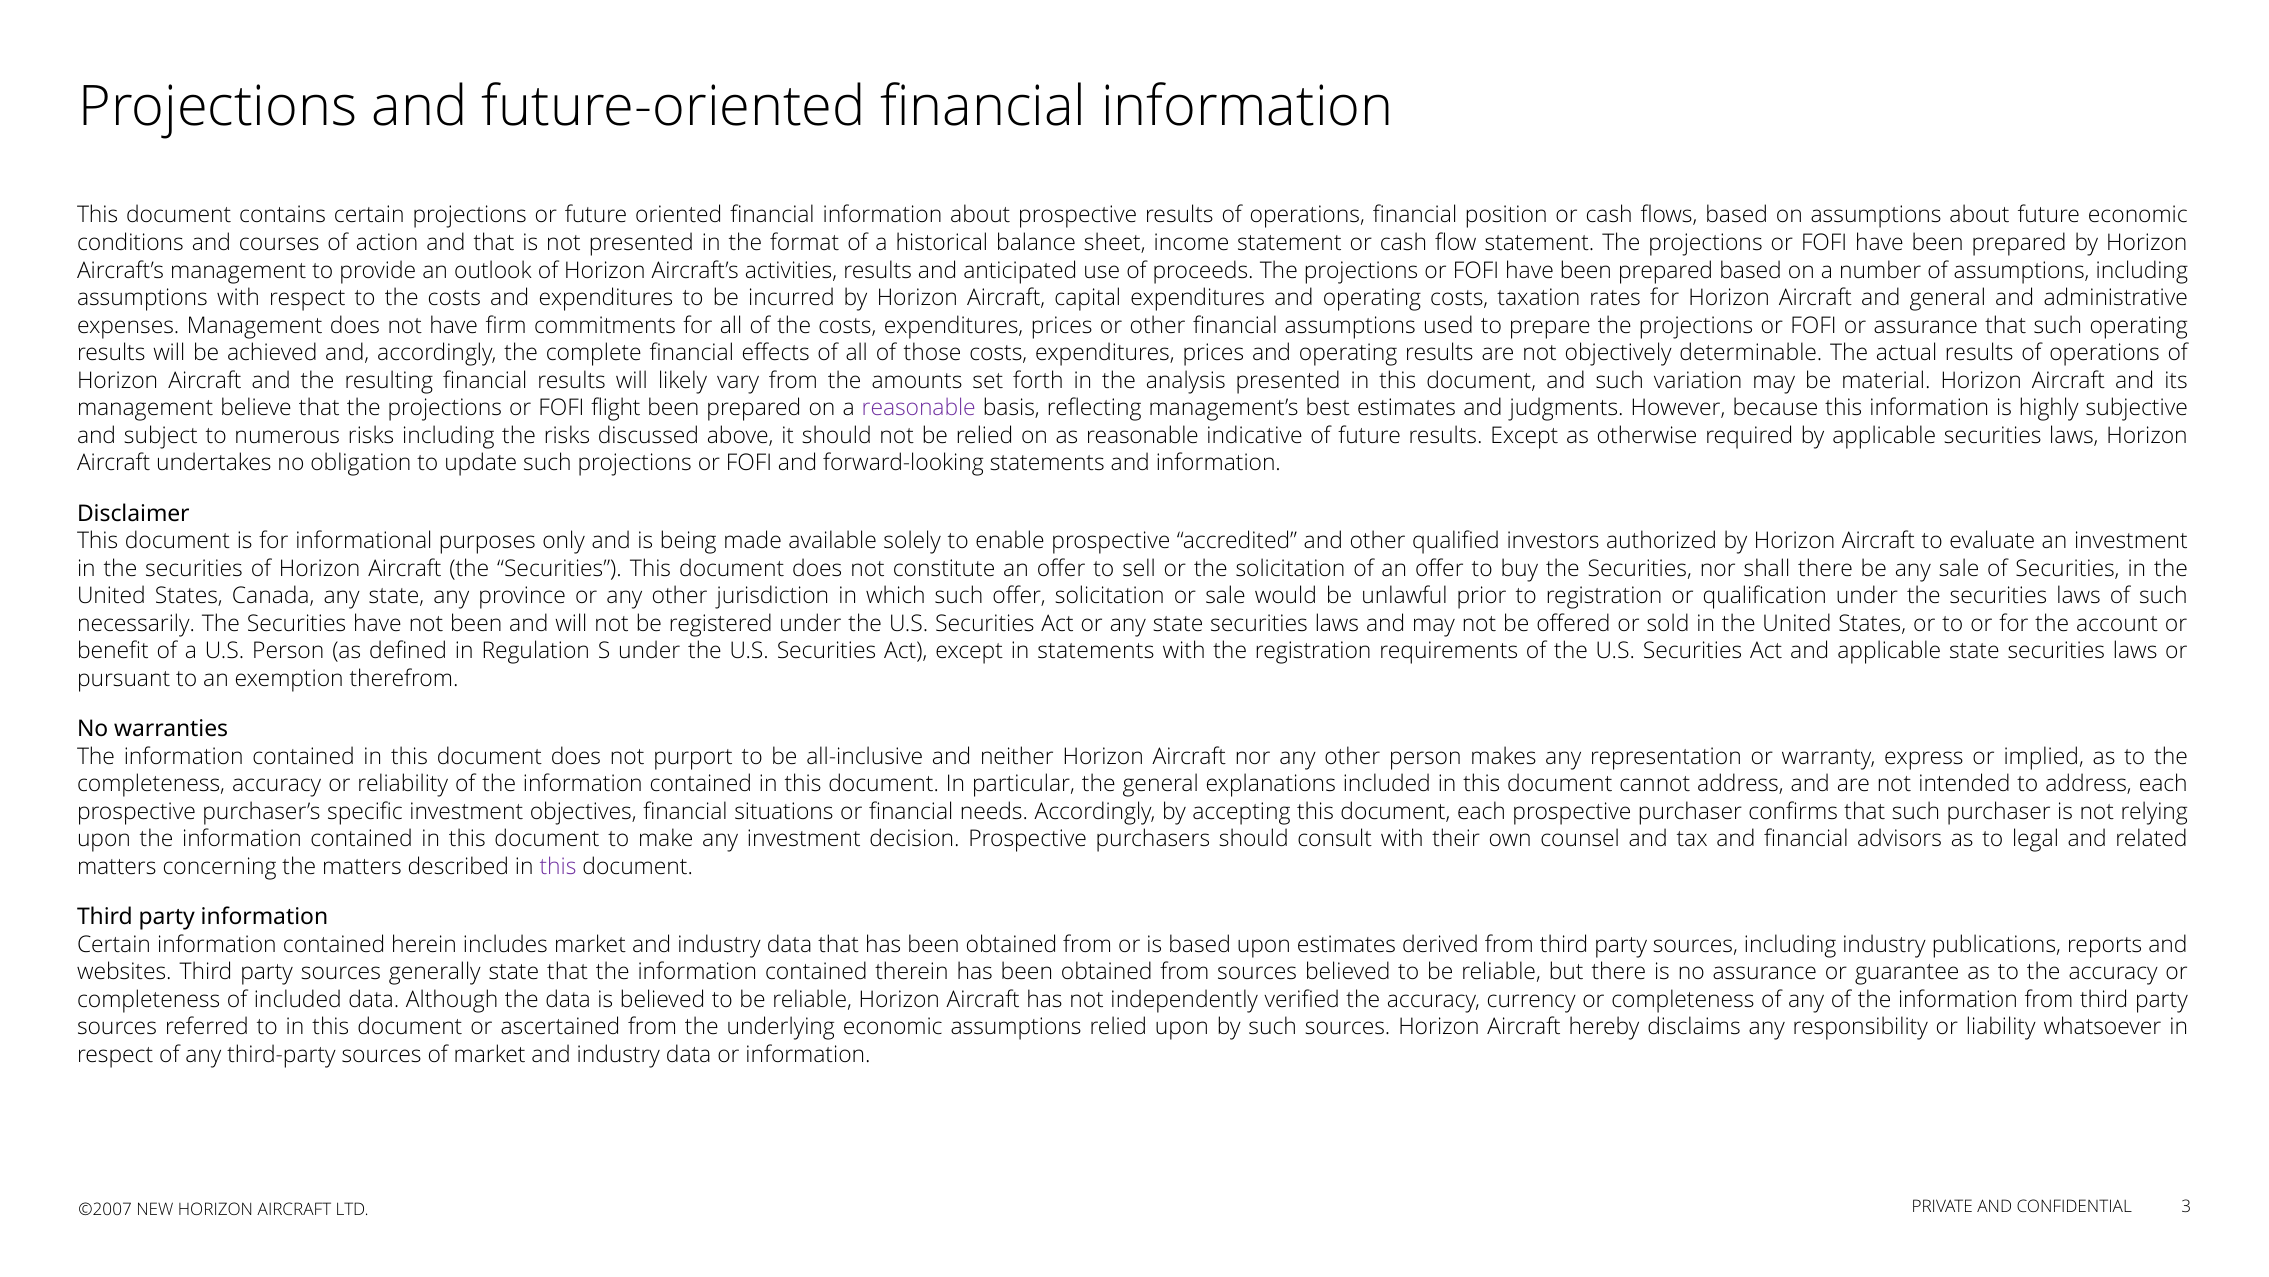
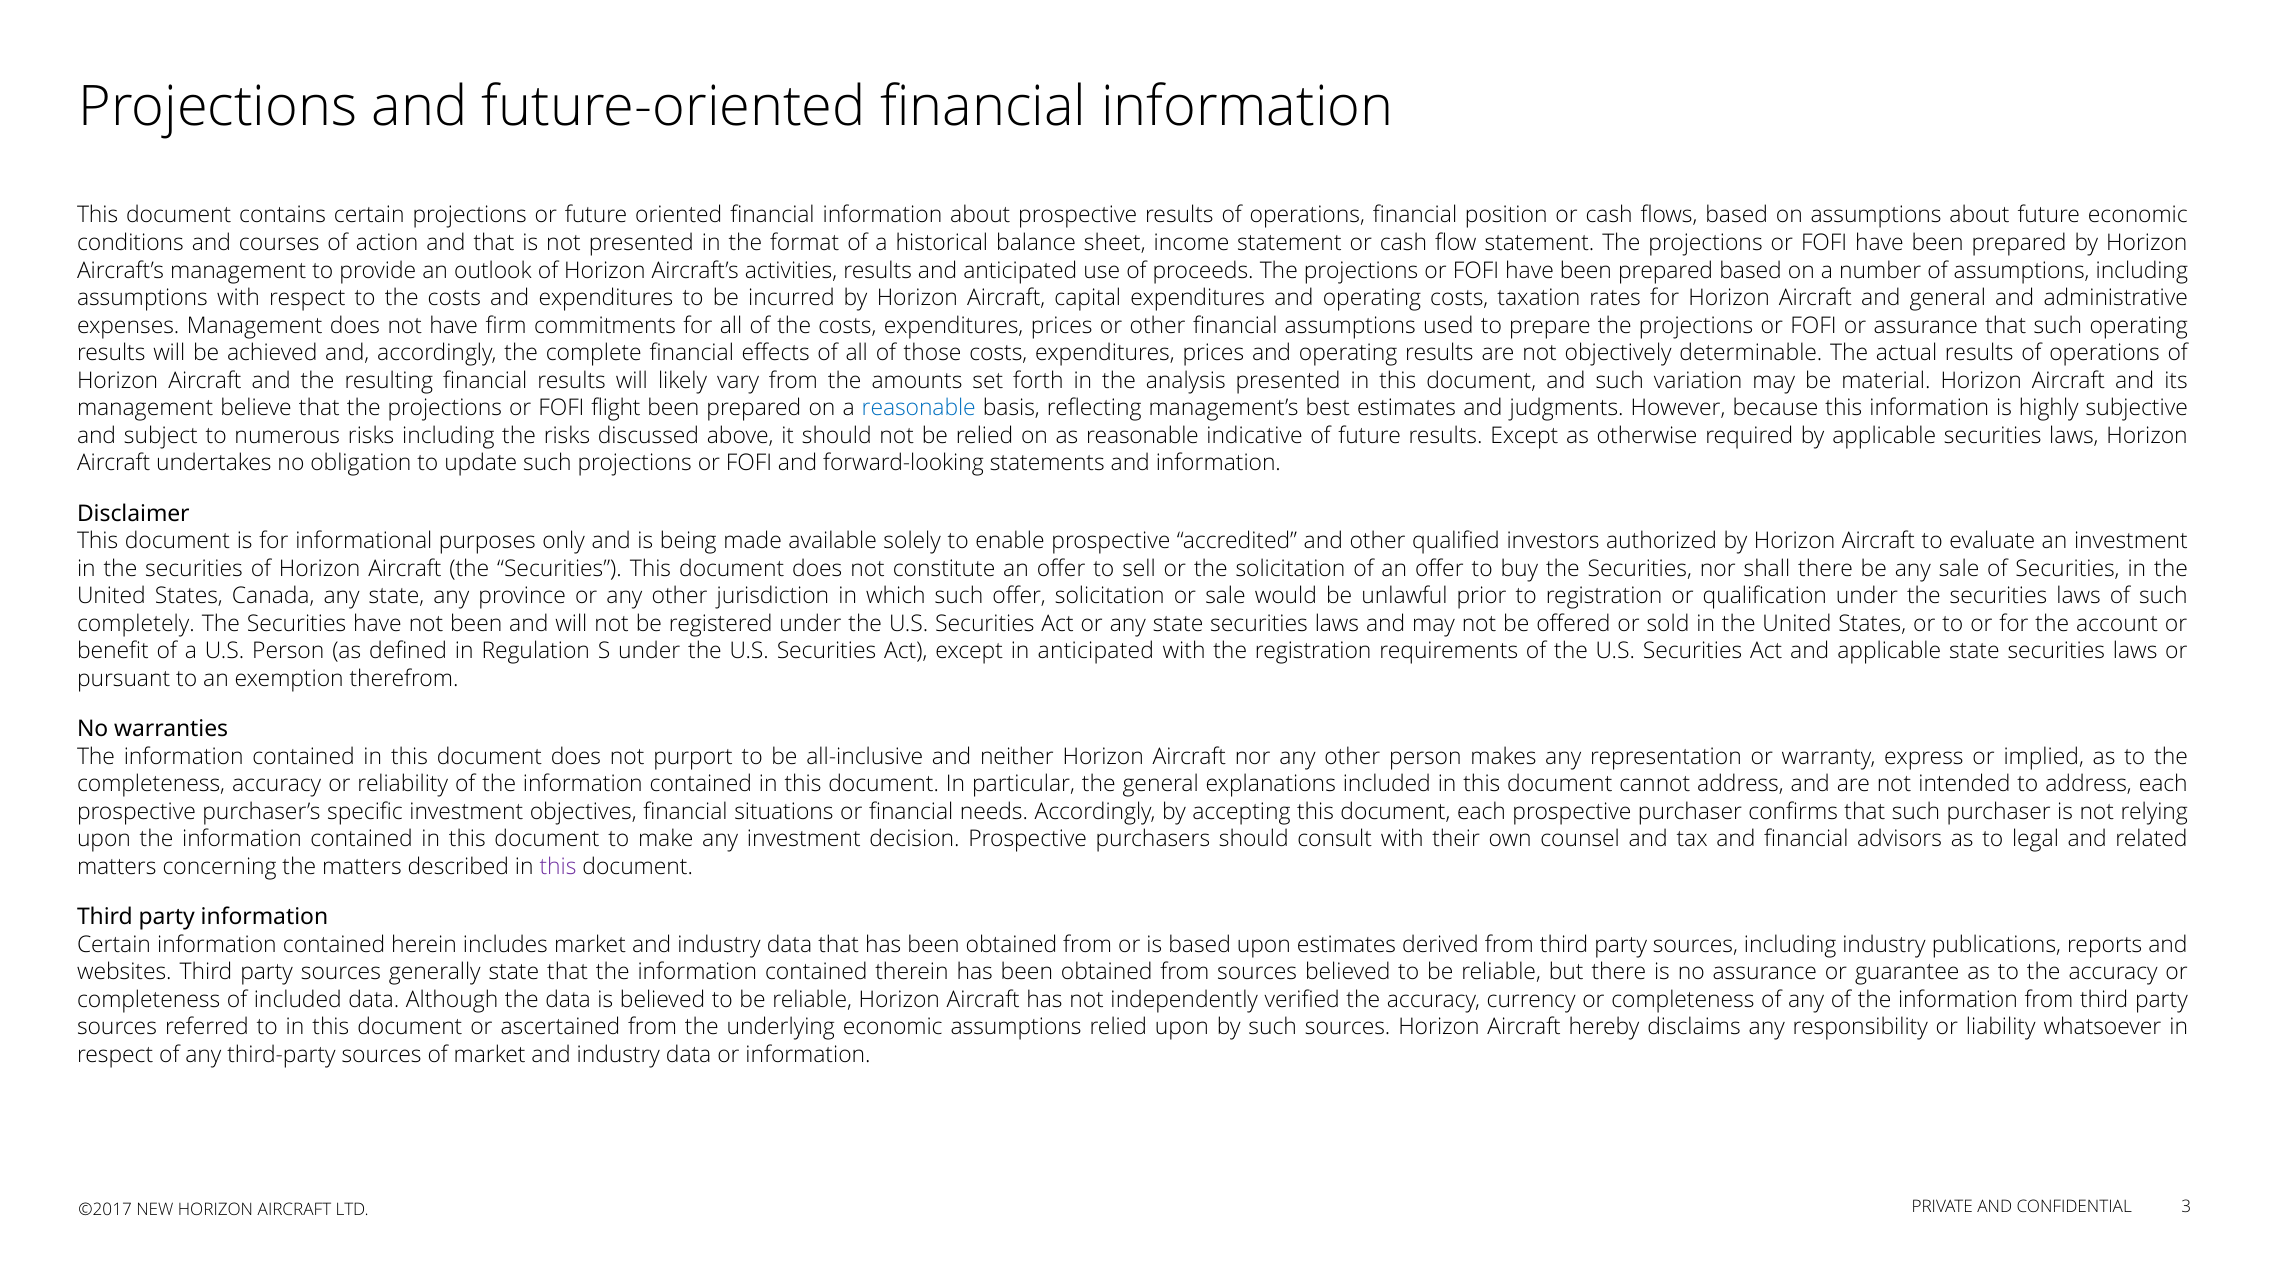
reasonable at (919, 408) colour: purple -> blue
necessarily: necessarily -> completely
in statements: statements -> anticipated
©2007: ©2007 -> ©2017
